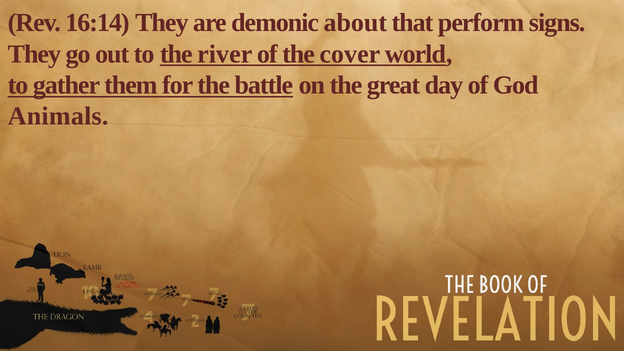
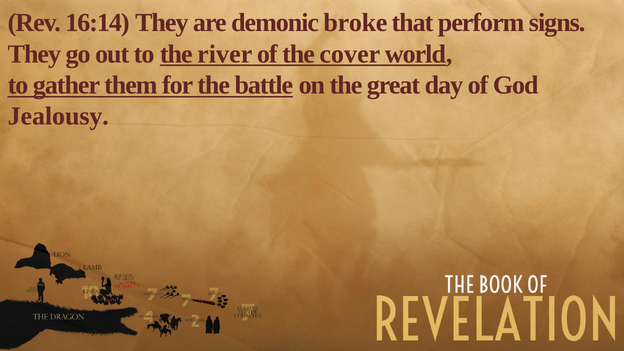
about: about -> broke
Animals: Animals -> Jealousy
